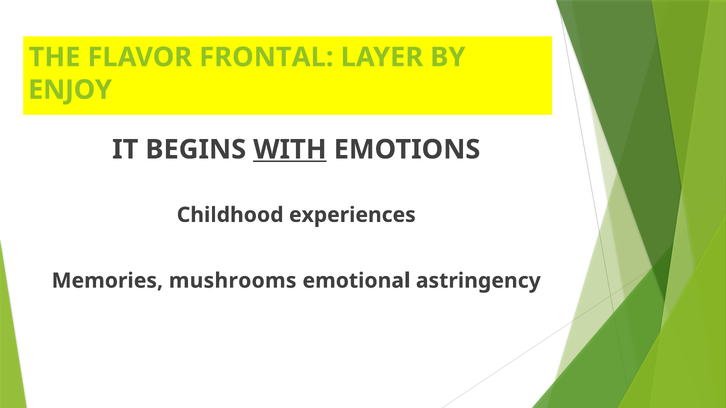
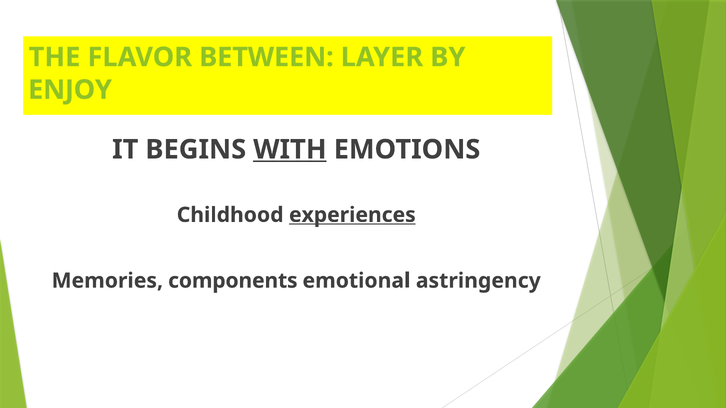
FRONTAL: FRONTAL -> BETWEEN
experiences underline: none -> present
mushrooms: mushrooms -> components
